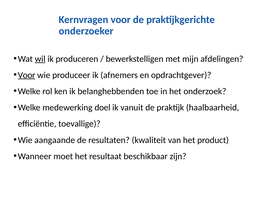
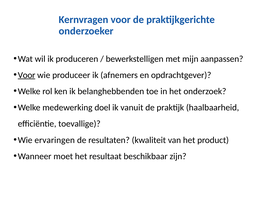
wil underline: present -> none
afdelingen: afdelingen -> aanpassen
aangaande: aangaande -> ervaringen
